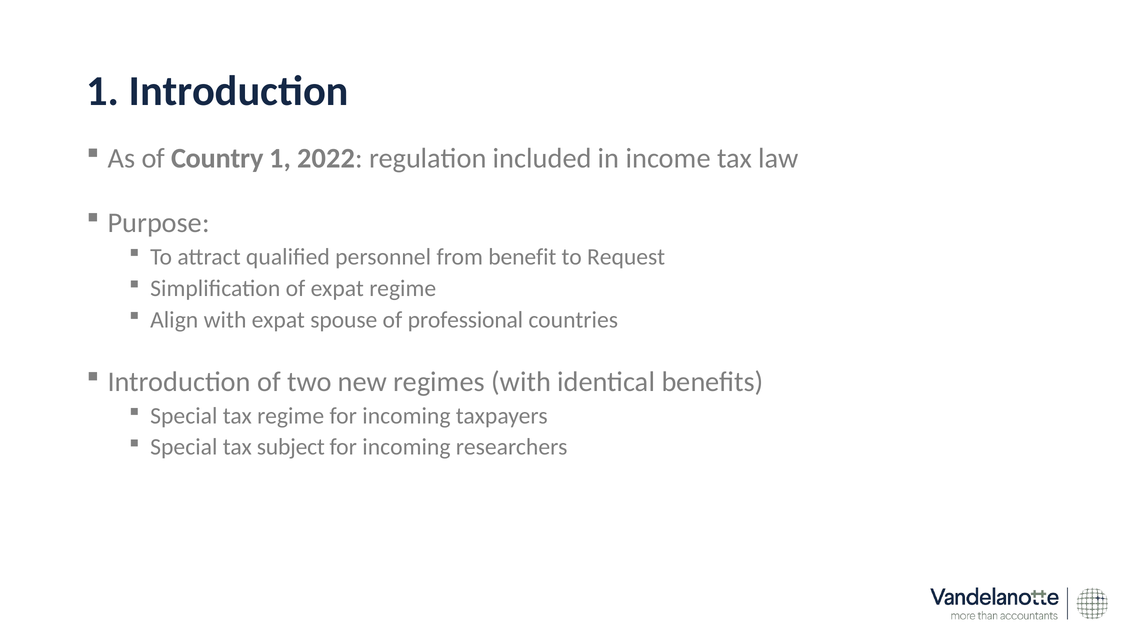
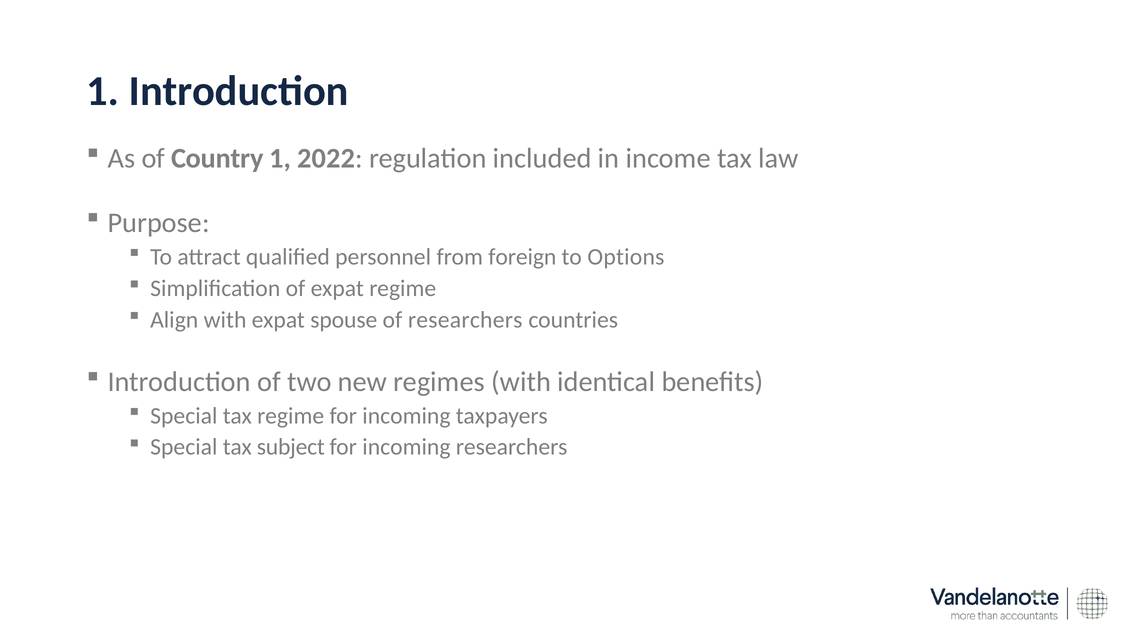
benefit: benefit -> foreign
Request: Request -> Options
of professional: professional -> researchers
